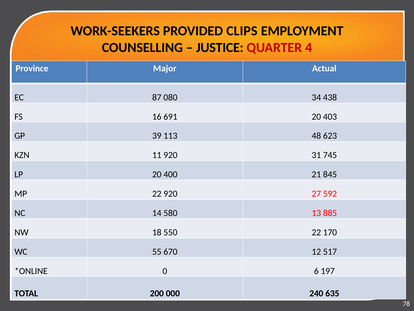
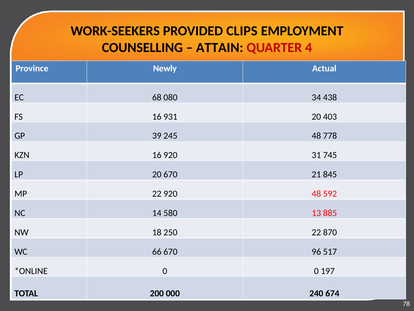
JUSTICE: JUSTICE -> ATTAIN
Major: Major -> Newly
87: 87 -> 68
691: 691 -> 931
113: 113 -> 245
623: 623 -> 778
KZN 11: 11 -> 16
20 400: 400 -> 670
920 27: 27 -> 48
550: 550 -> 250
170: 170 -> 870
55: 55 -> 66
12: 12 -> 96
0 6: 6 -> 0
635: 635 -> 674
